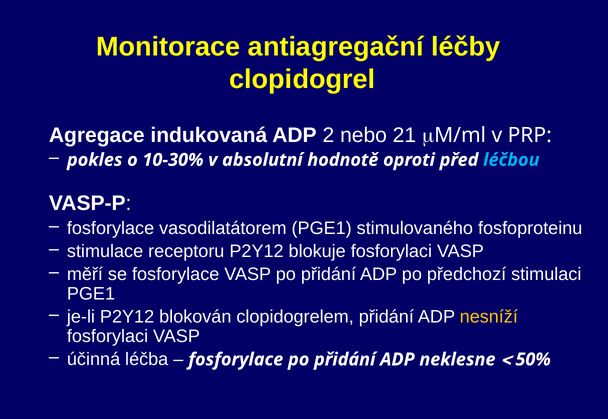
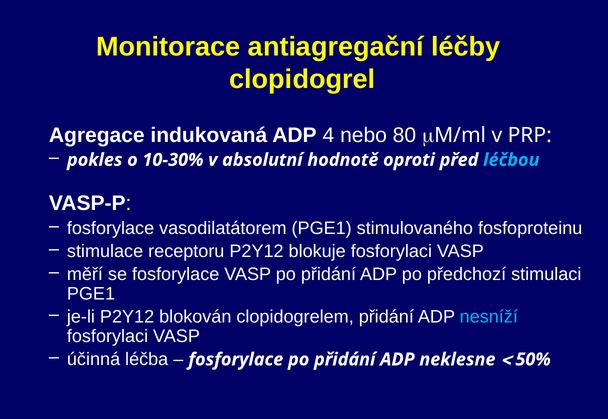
2: 2 -> 4
21: 21 -> 80
nesníží colour: yellow -> light blue
